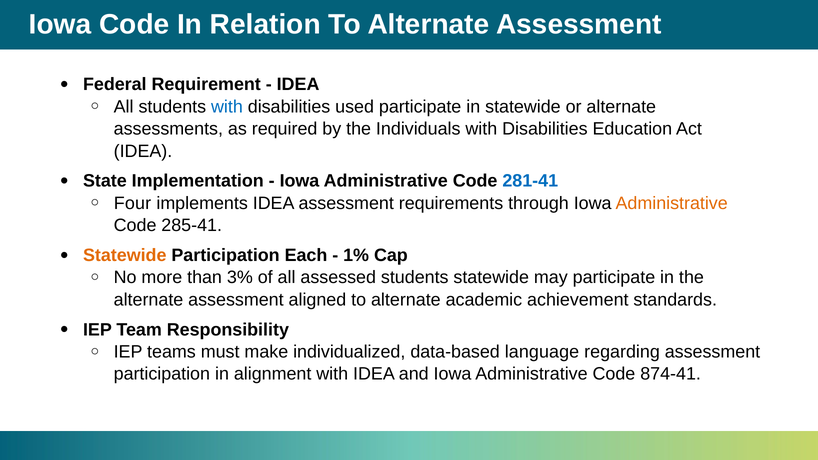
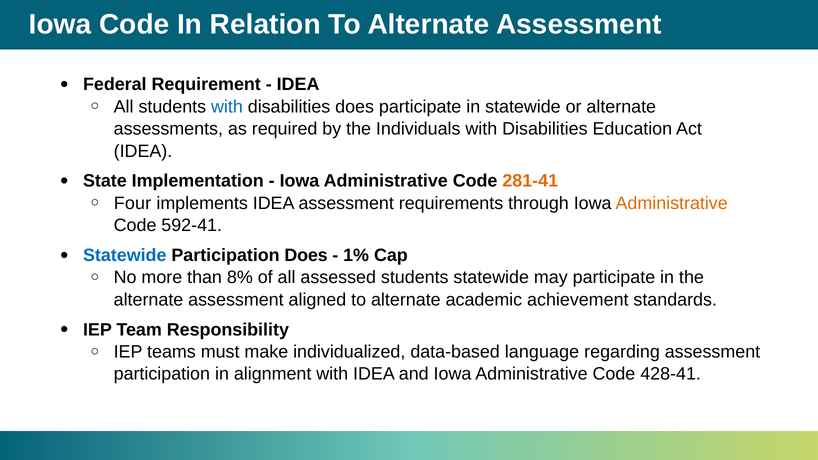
disabilities used: used -> does
281-41 colour: blue -> orange
285-41: 285-41 -> 592-41
Statewide at (125, 255) colour: orange -> blue
Participation Each: Each -> Does
3%: 3% -> 8%
874-41: 874-41 -> 428-41
